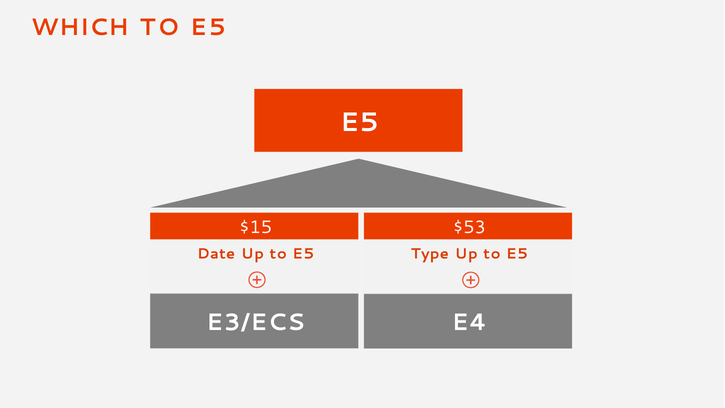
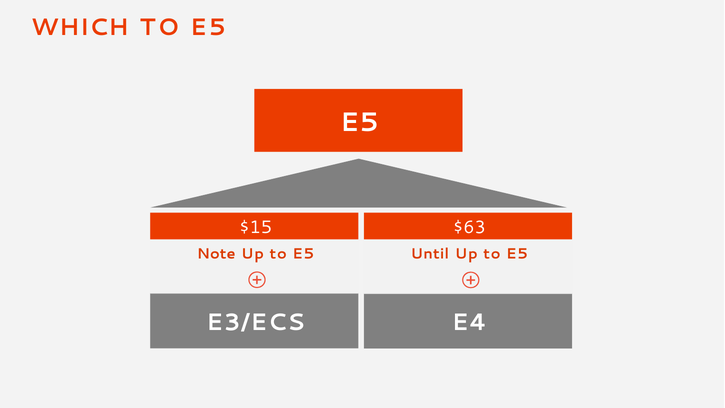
$53: $53 -> $63
Date: Date -> Note
Type: Type -> Until
